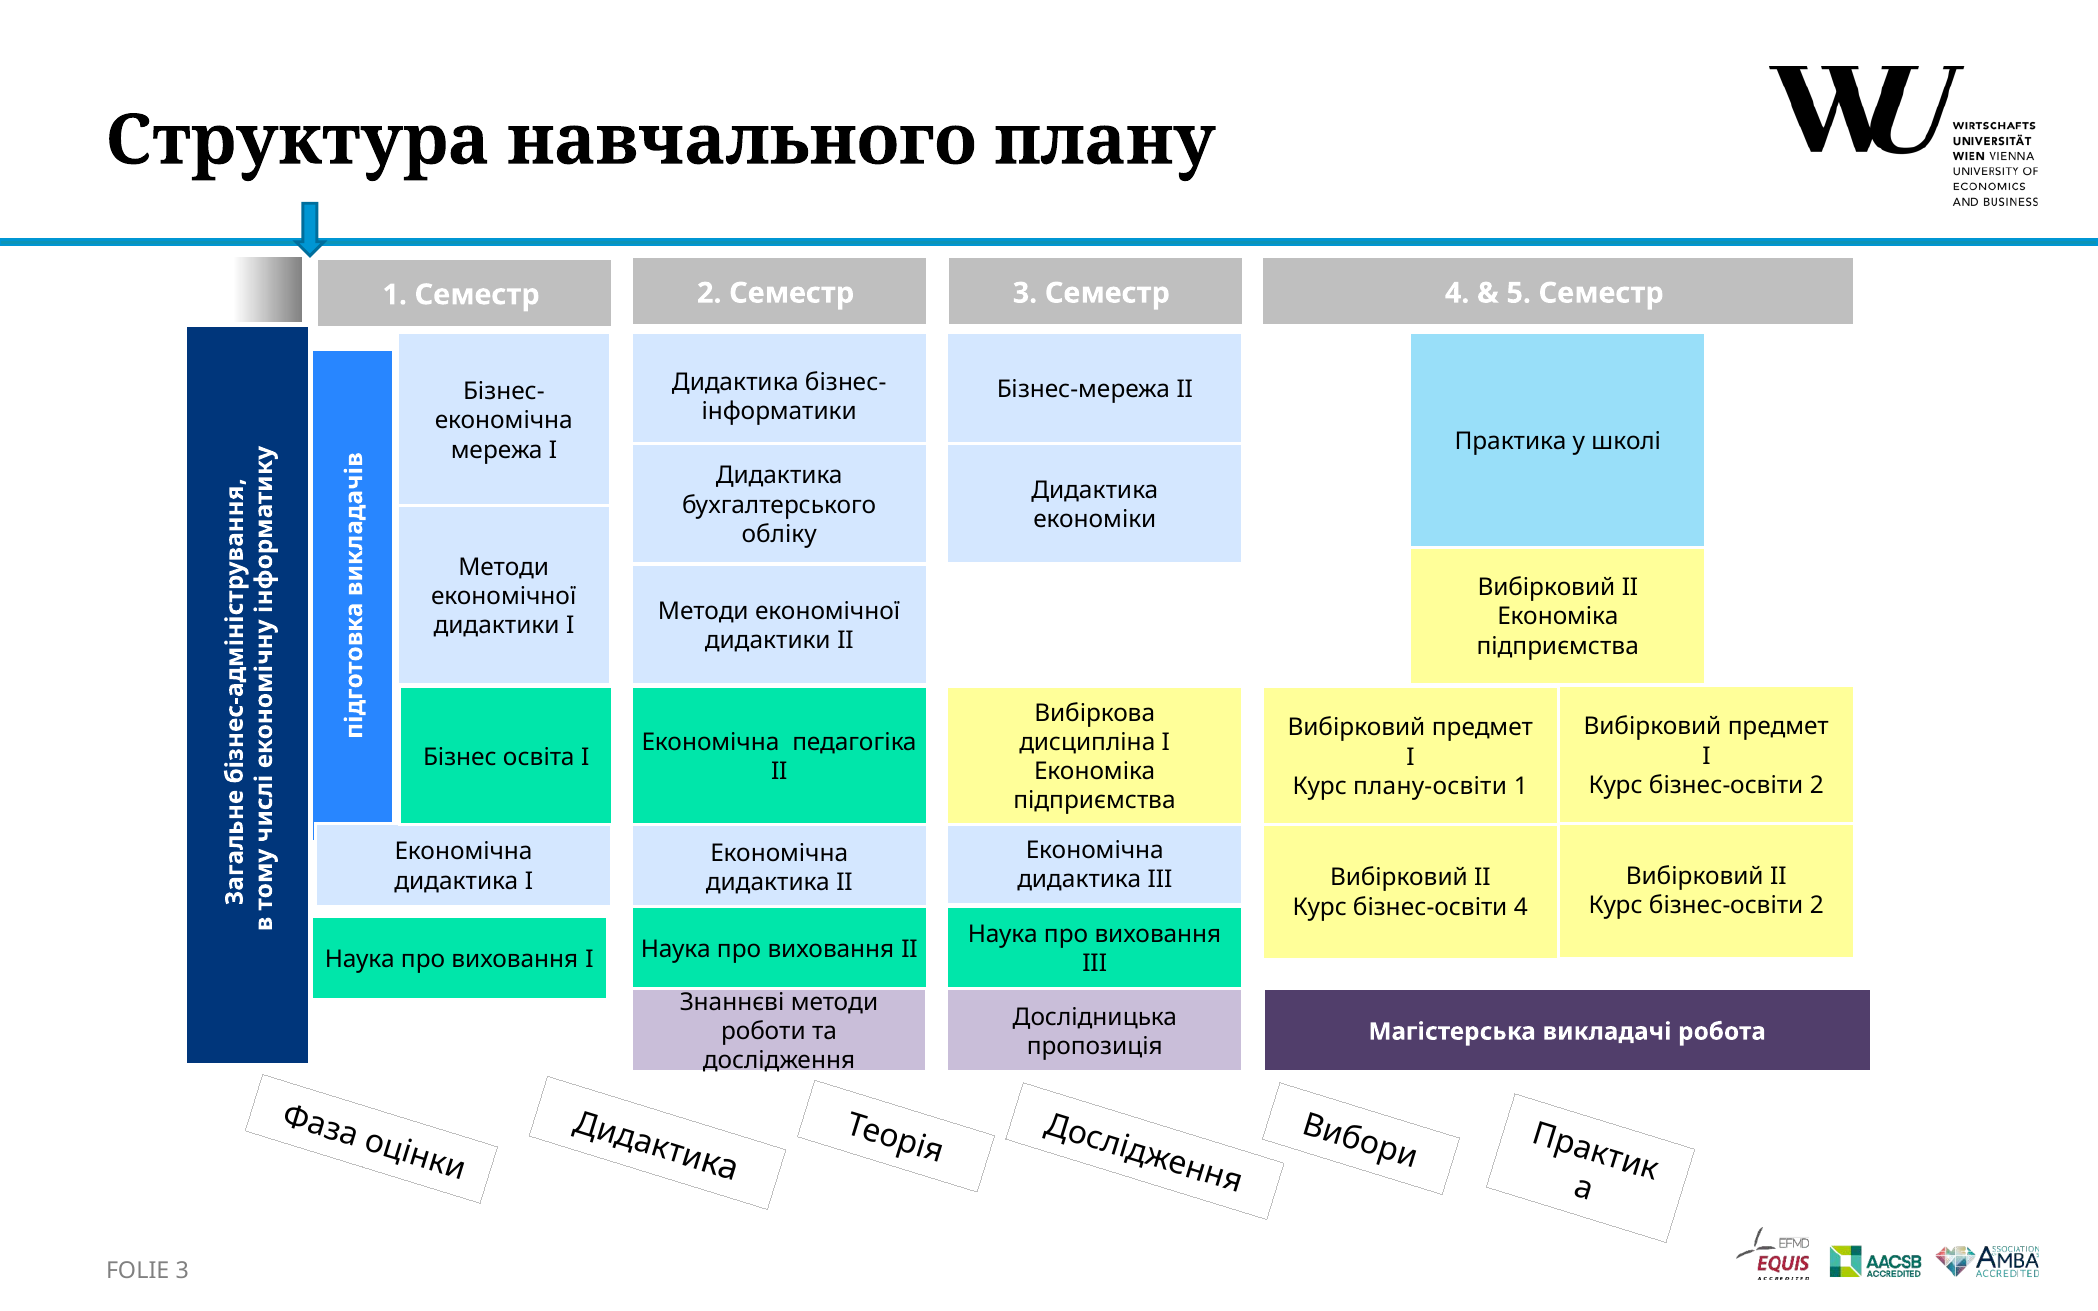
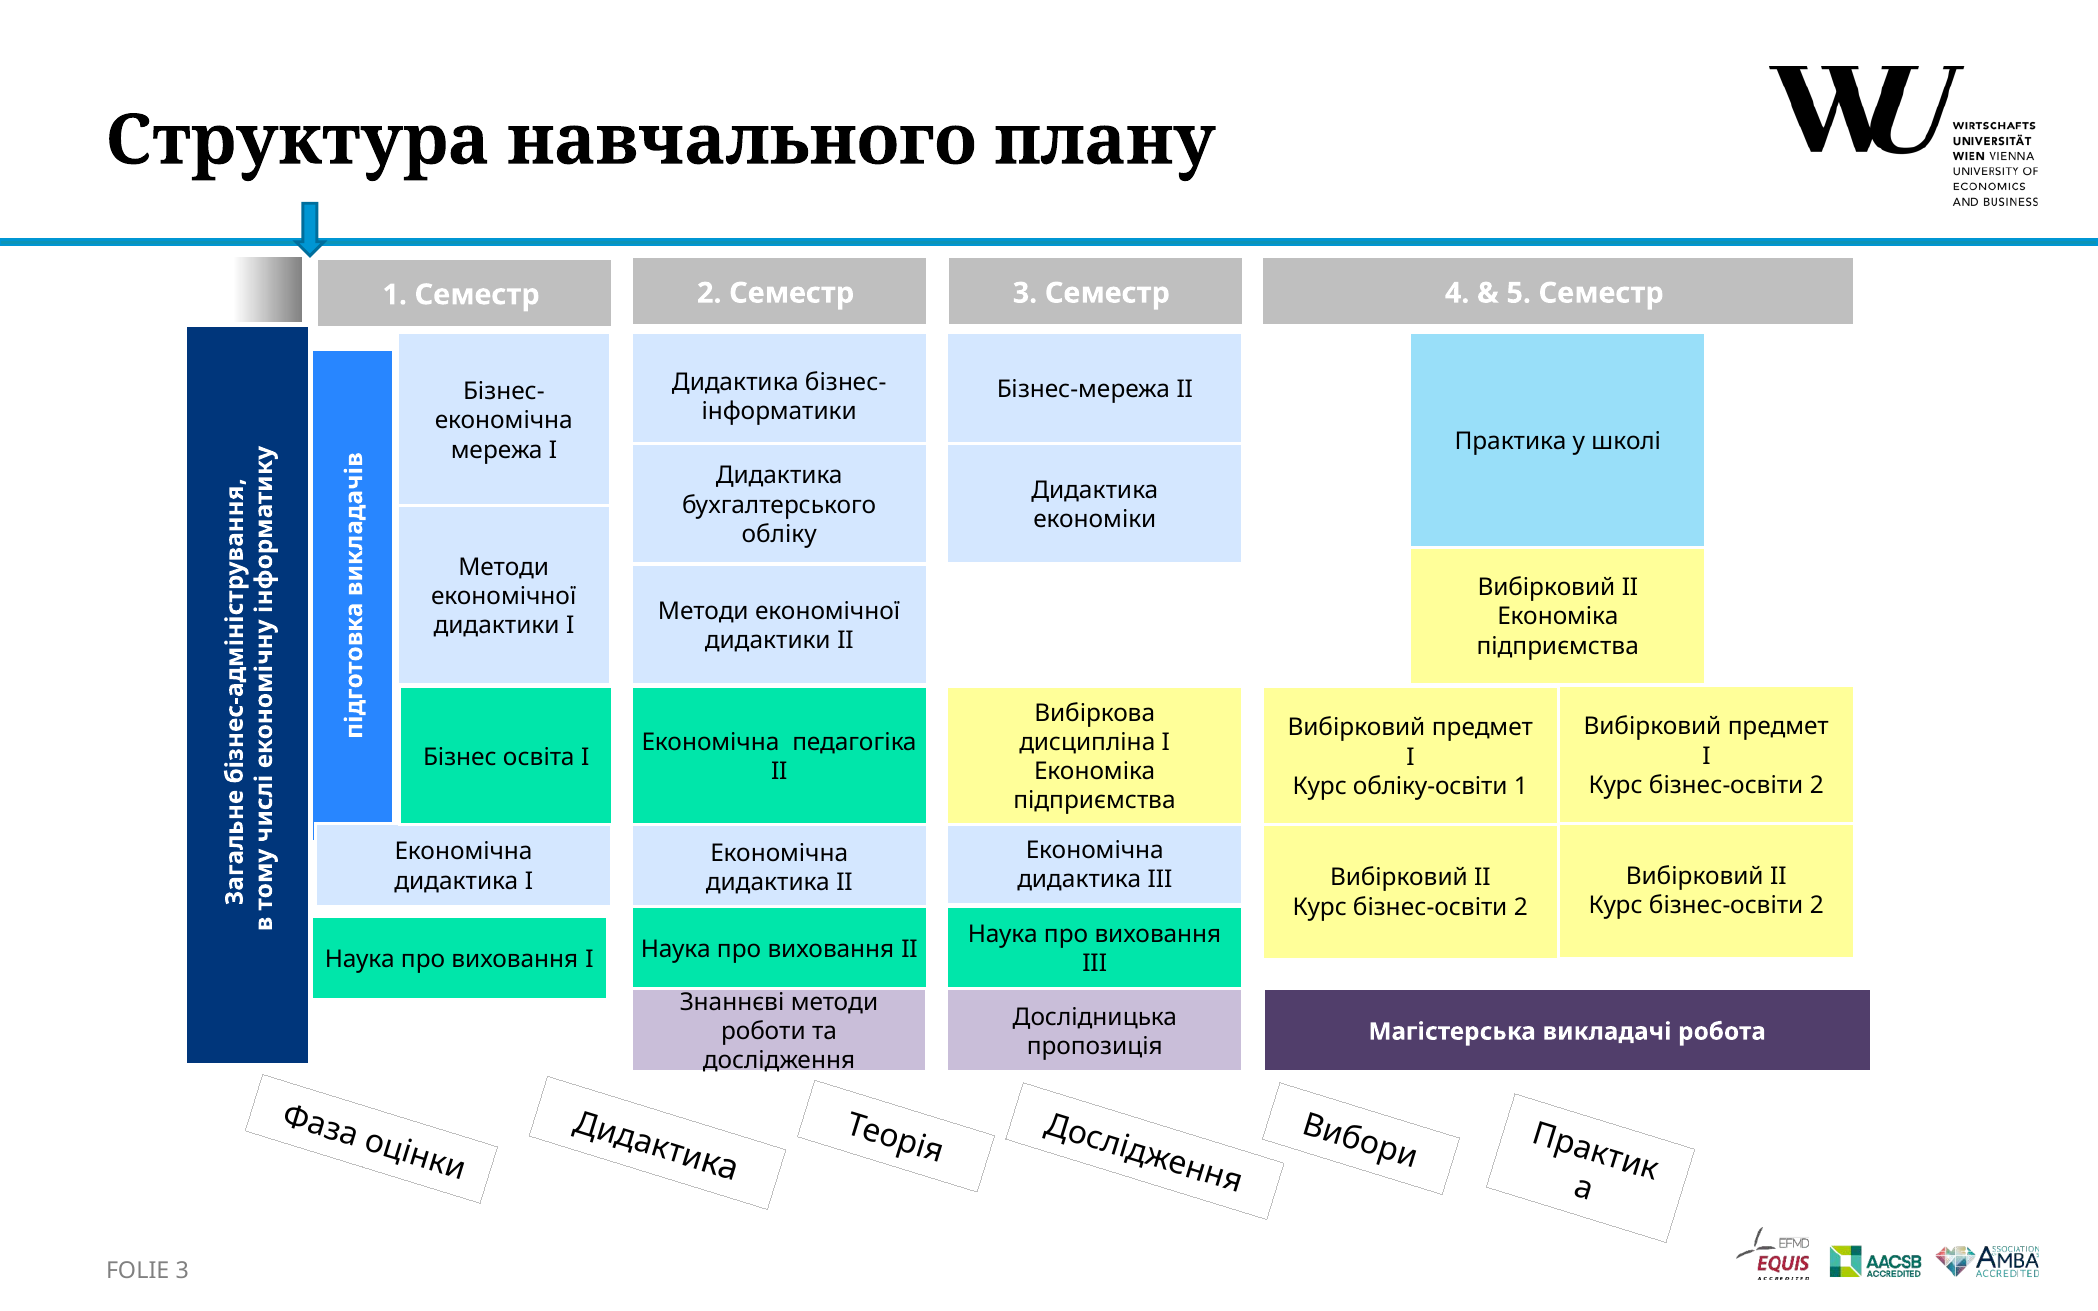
плану-освіти: плану-освіти -> обліку-освіти
4 at (1521, 907): 4 -> 2
